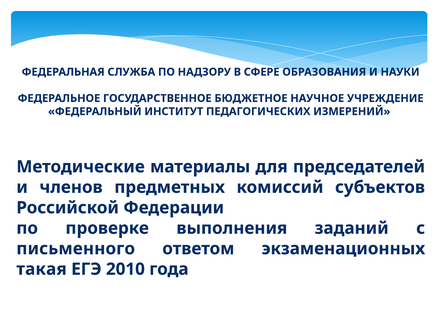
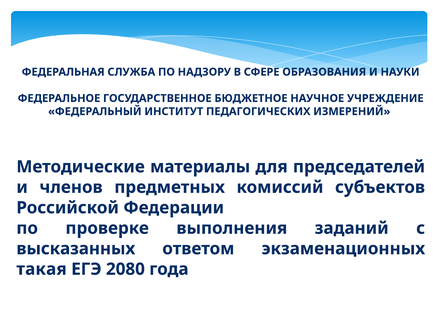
письменного: письменного -> высказанных
2010: 2010 -> 2080
